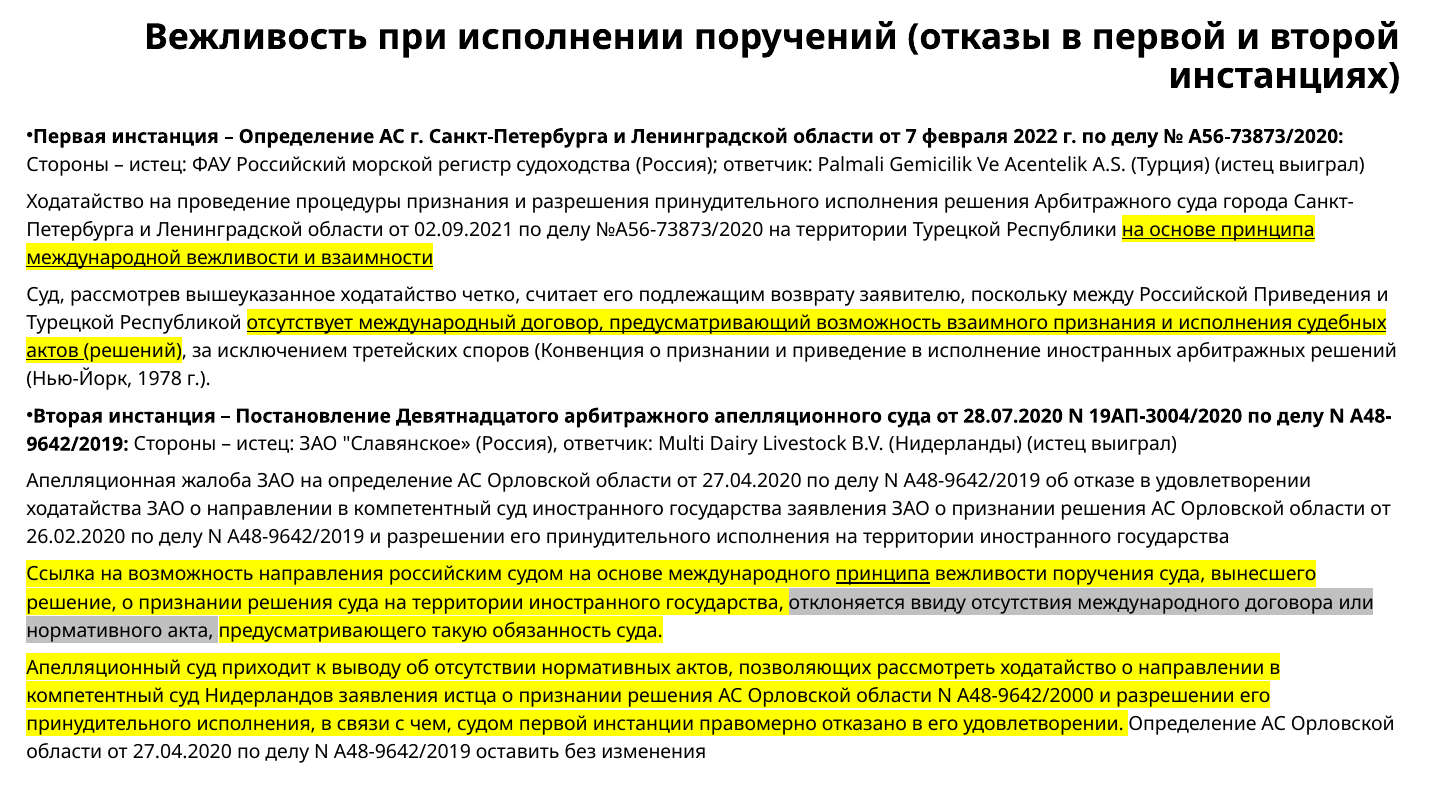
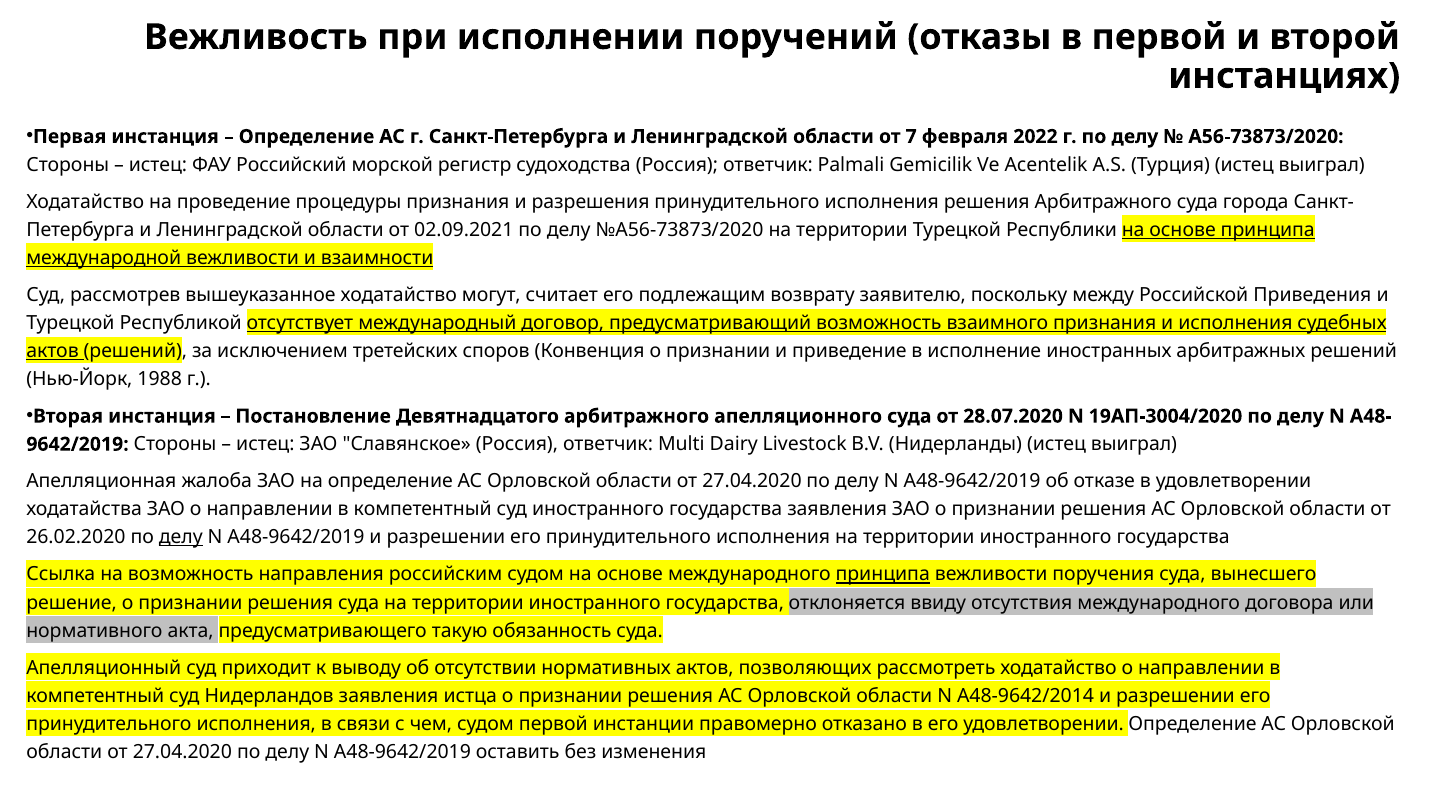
четко: четко -> могут
1978: 1978 -> 1988
делу at (181, 537) underline: none -> present
А48-9642/2000: А48-9642/2000 -> А48-9642/2014
